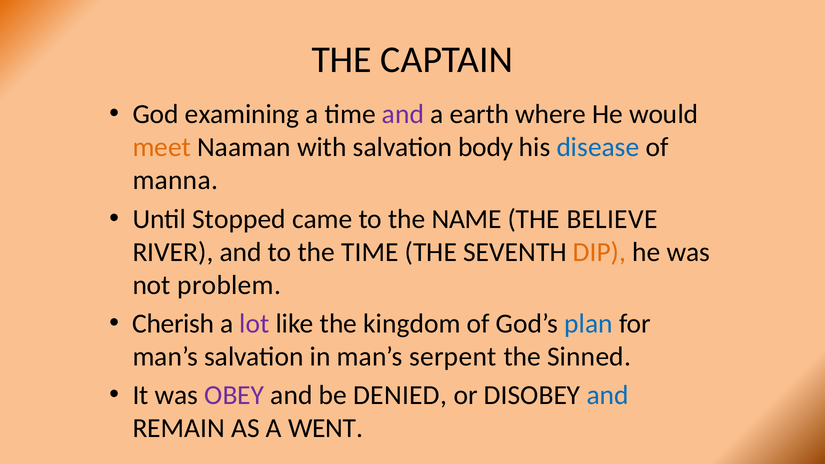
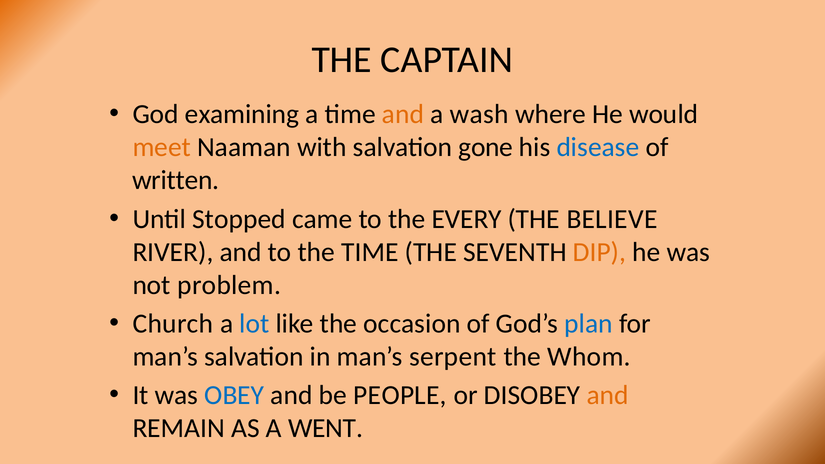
and at (403, 114) colour: purple -> orange
earth: earth -> wash
body: body -> gone
manna: manna -> written
NAME: NAME -> EVERY
Cherish: Cherish -> Church
lot colour: purple -> blue
kingdom: kingdom -> occasion
Sinned: Sinned -> Whom
OBEY colour: purple -> blue
DENIED: DENIED -> PEOPLE
and at (608, 395) colour: blue -> orange
